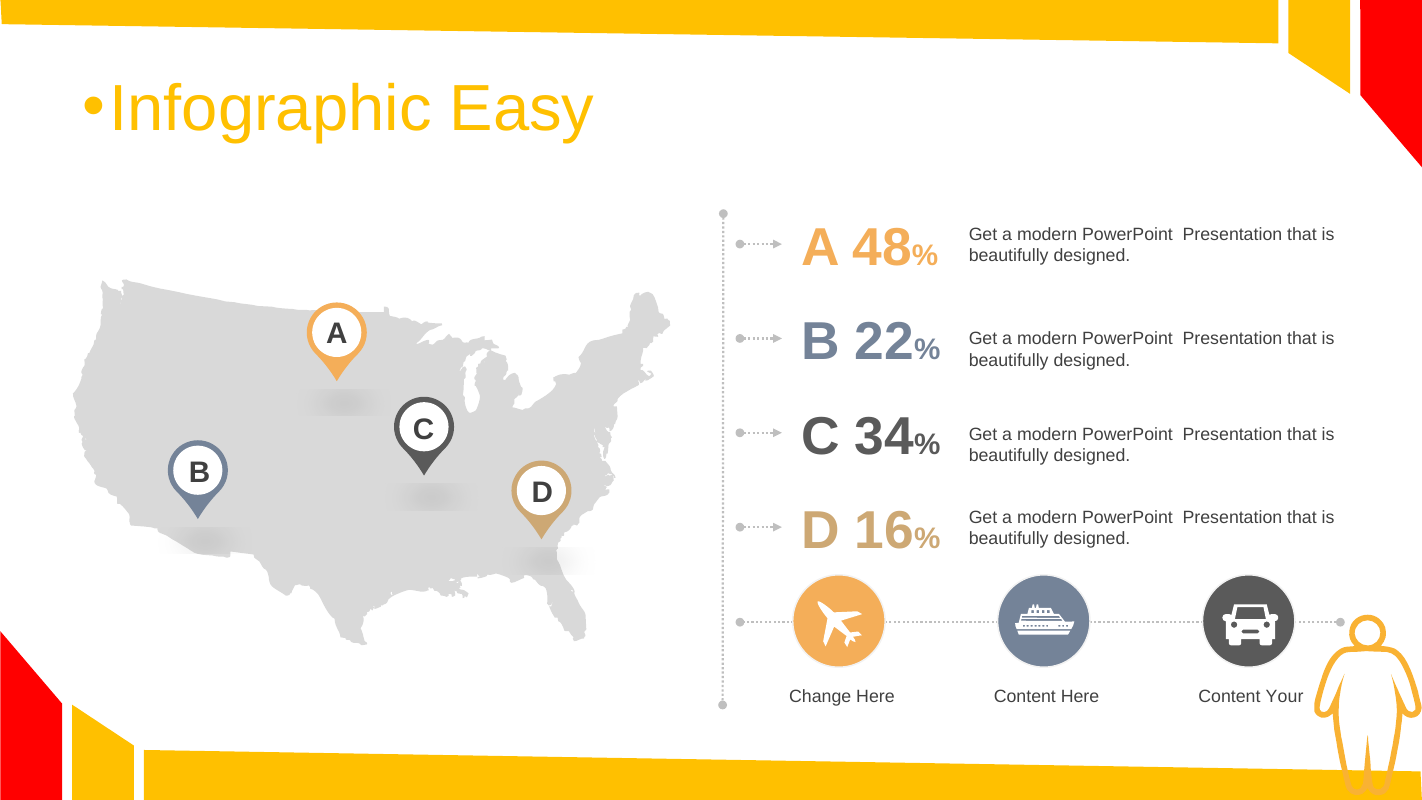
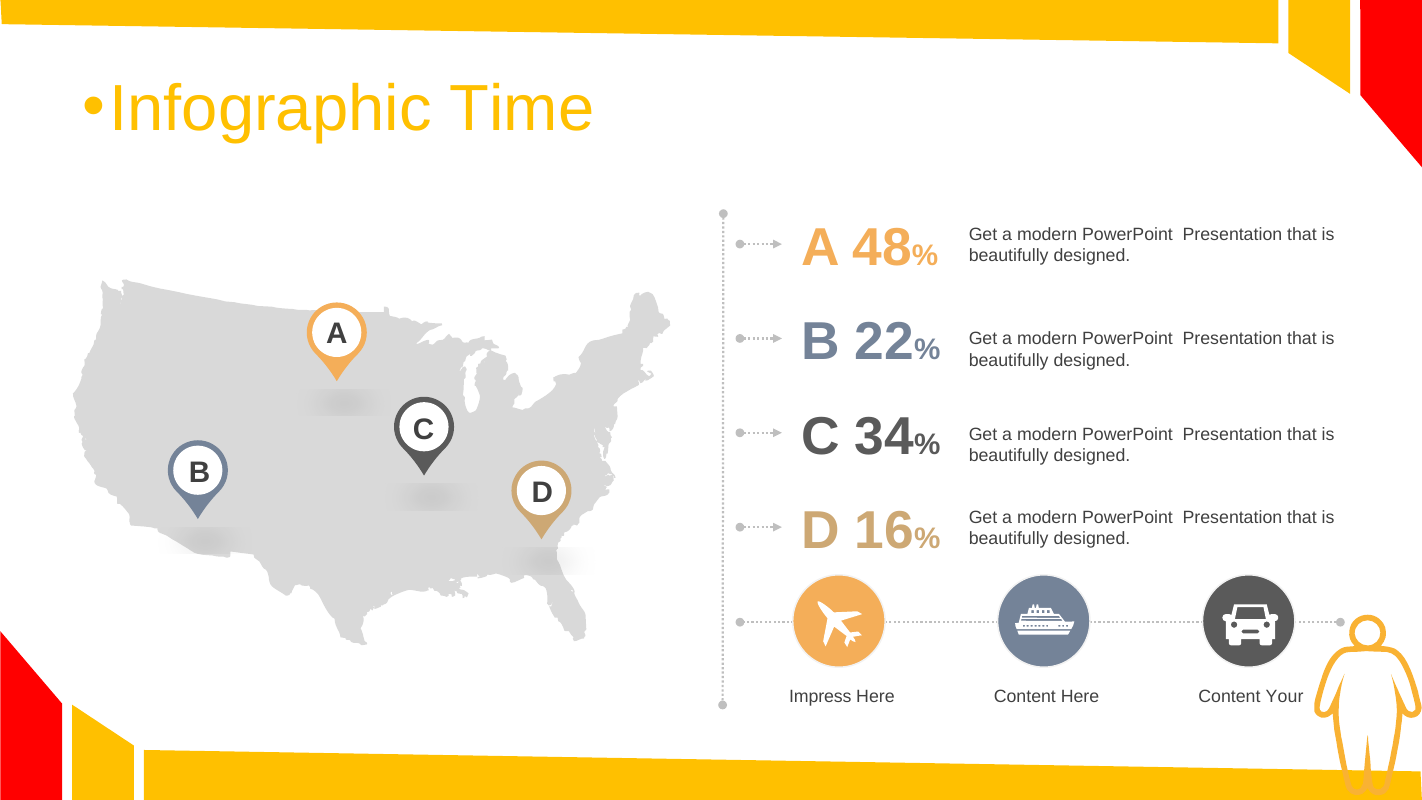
Easy: Easy -> Time
Change: Change -> Impress
